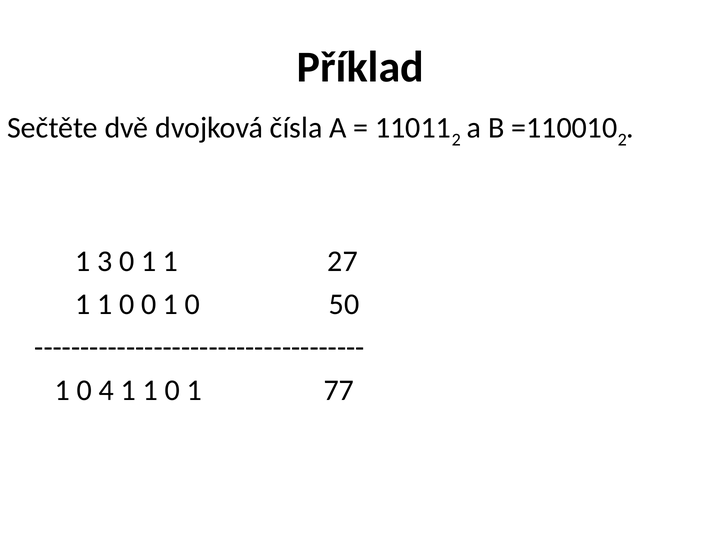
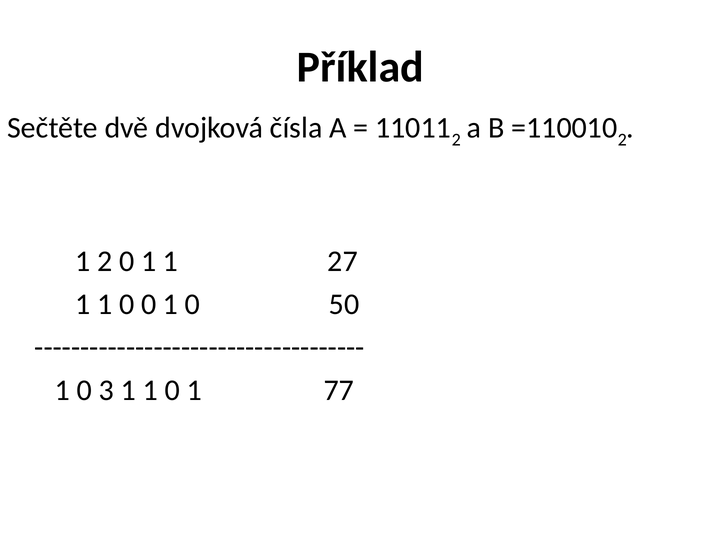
1 3: 3 -> 2
4: 4 -> 3
